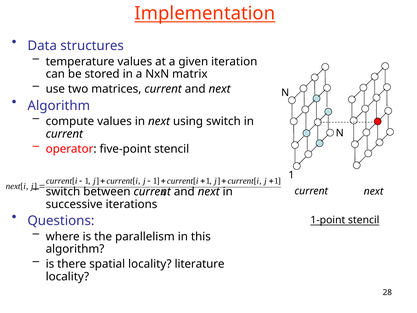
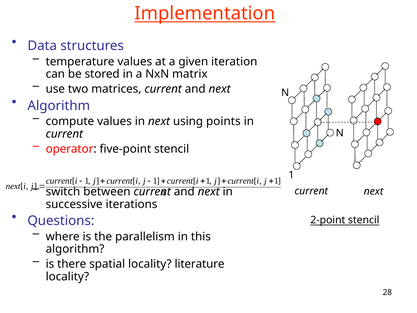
using switch: switch -> points
1-point: 1-point -> 2-point
